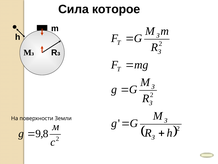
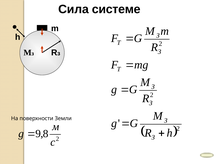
которое: которое -> системе
